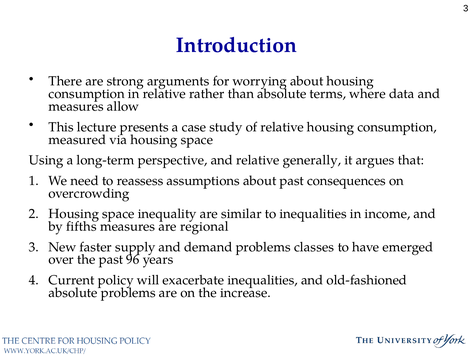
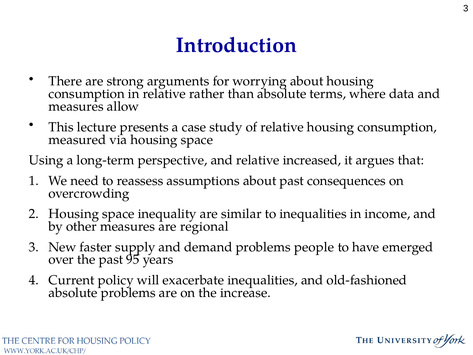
generally: generally -> increased
fifths: fifths -> other
classes: classes -> people
96: 96 -> 95
